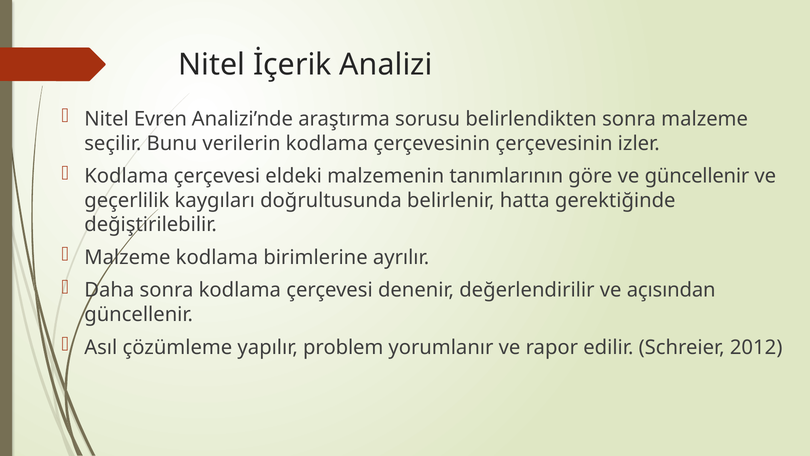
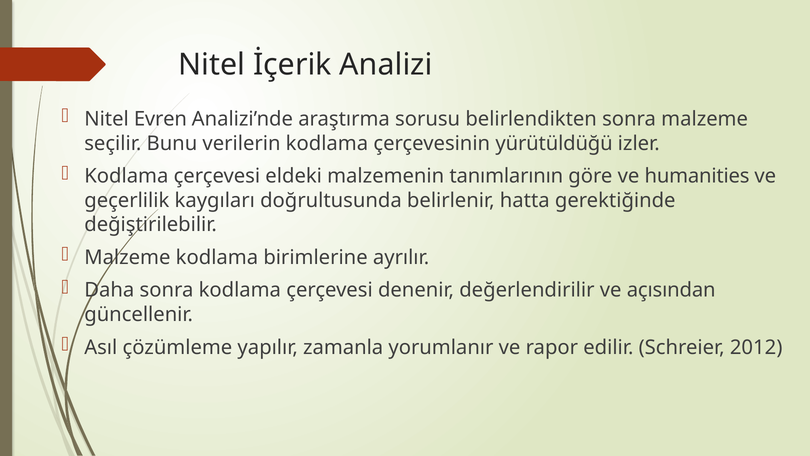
çerçevesinin çerçevesinin: çerçevesinin -> yürütüldüğü
ve güncellenir: güncellenir -> humanities
problem: problem -> zamanla
